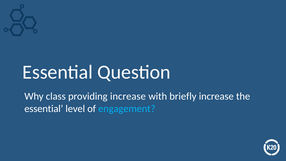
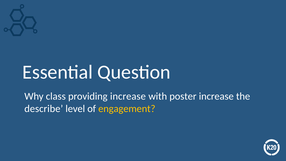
briefly: briefly -> poster
essential at (44, 109): essential -> describe
engagement colour: light blue -> yellow
